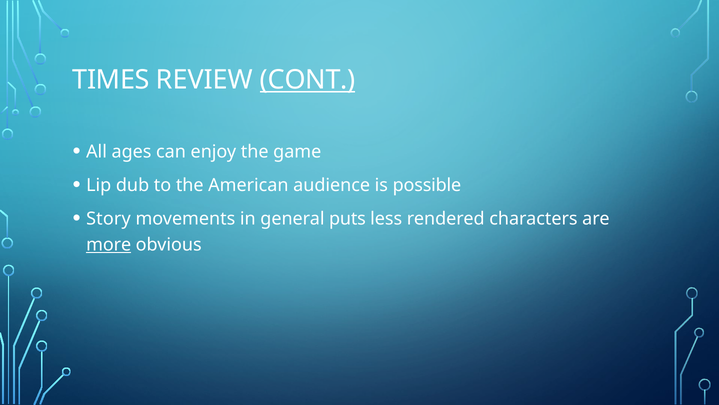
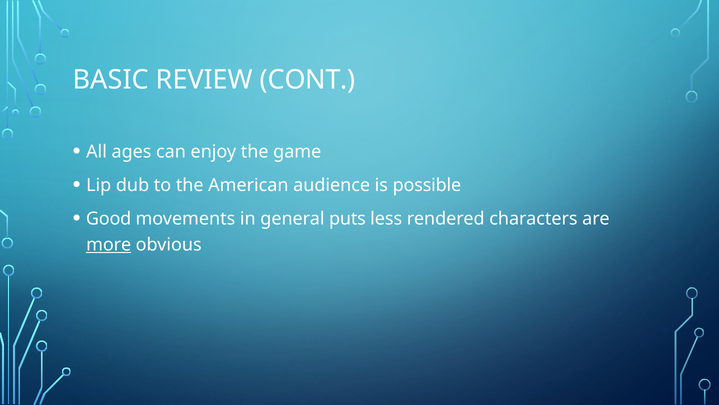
TIMES: TIMES -> BASIC
CONT underline: present -> none
Story: Story -> Good
